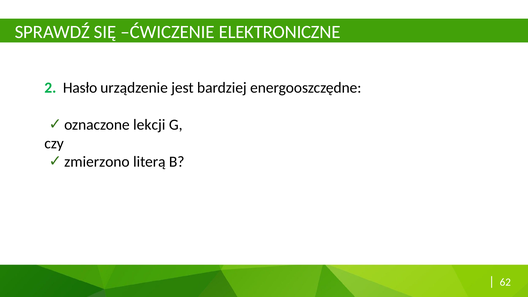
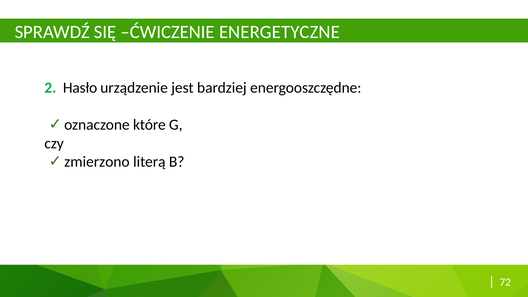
ELEKTRONICZNE: ELEKTRONICZNE -> ENERGETYCZNE
lekcji: lekcji -> które
62: 62 -> 72
